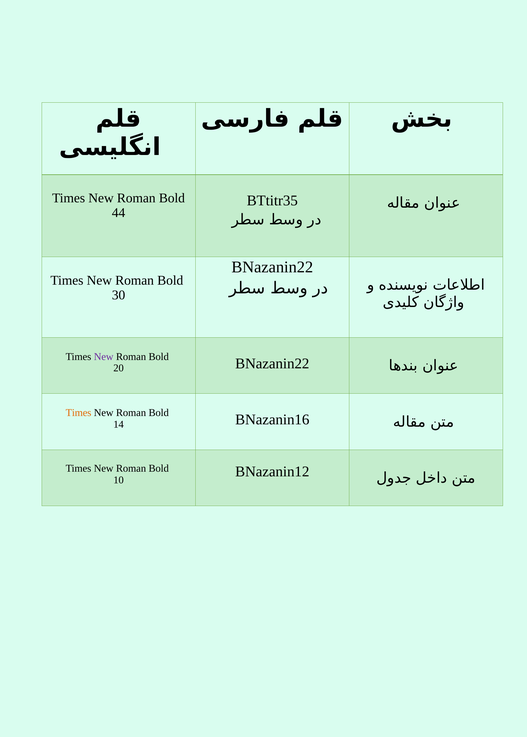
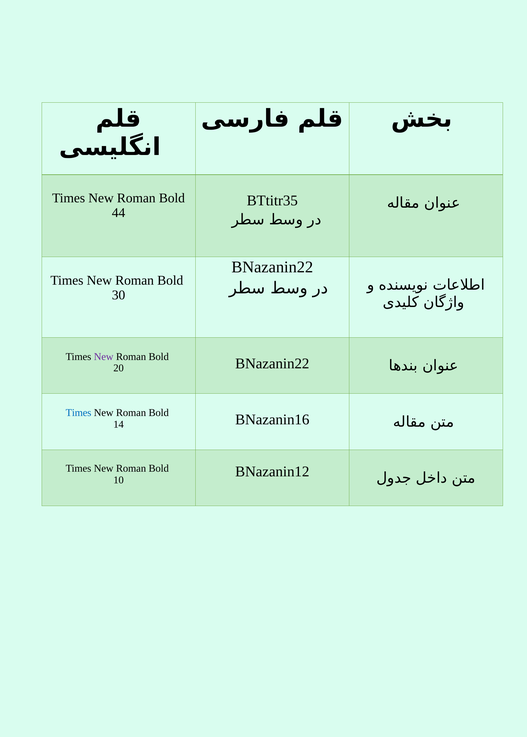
Times at (79, 413) colour: orange -> blue
